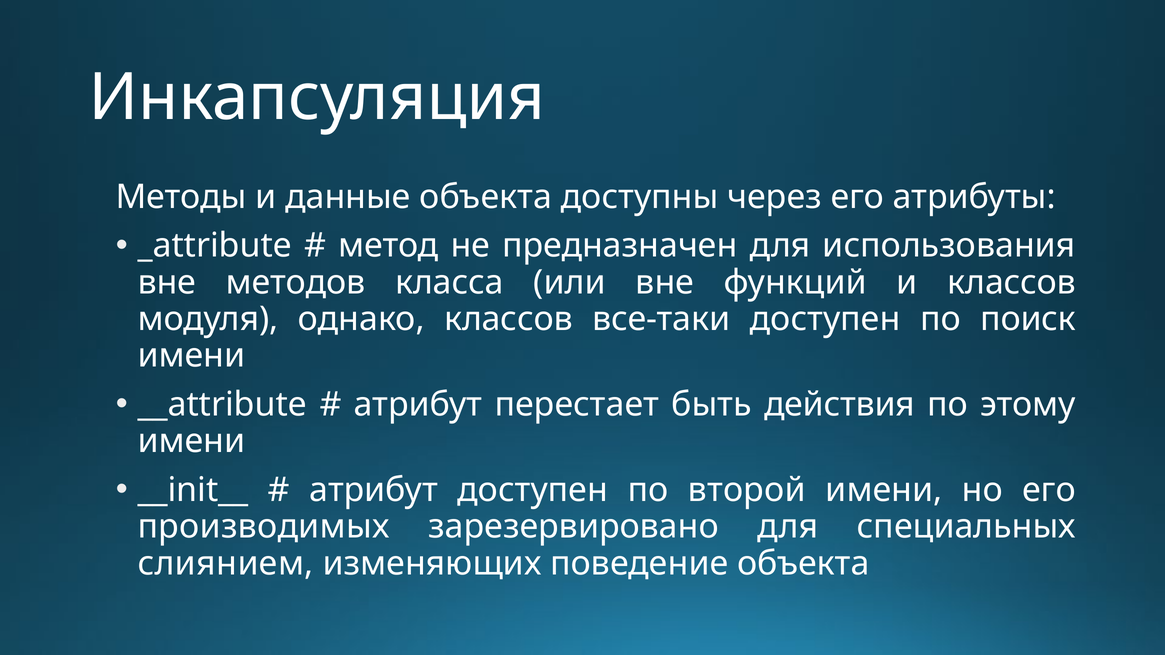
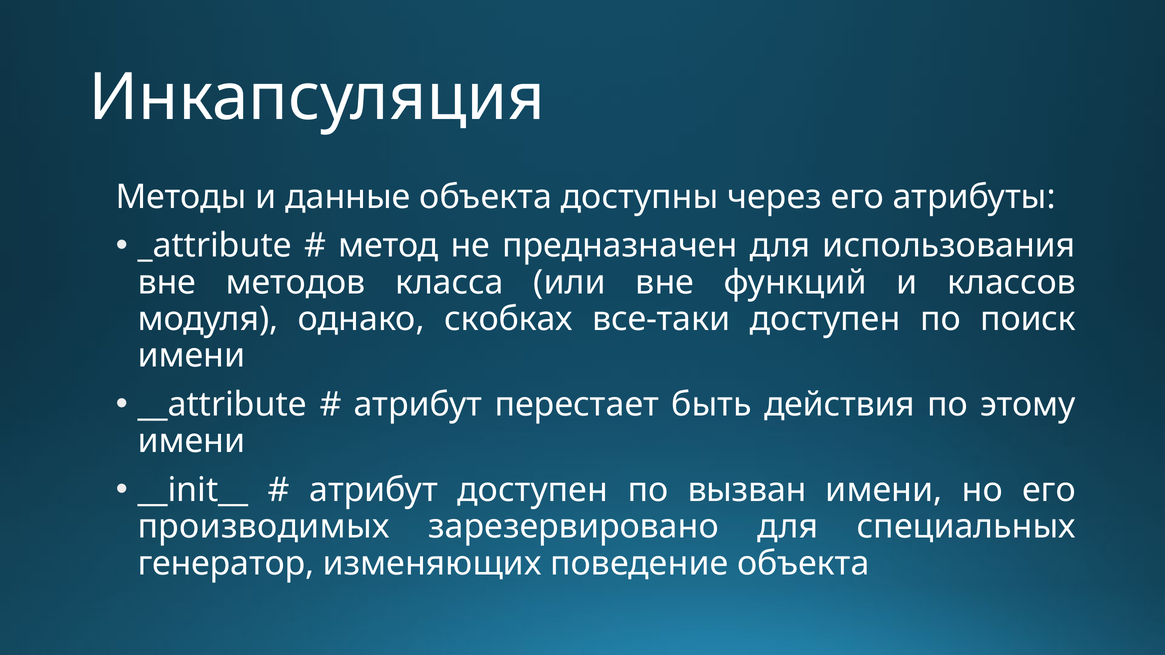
однако классов: классов -> скобках
второй: второй -> вызван
слиянием: слиянием -> генератор
